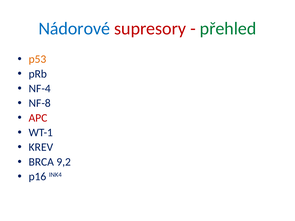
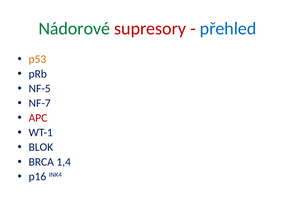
Nádorové colour: blue -> green
přehled colour: green -> blue
NF-4: NF-4 -> NF-5
NF-8: NF-8 -> NF-7
KREV: KREV -> BLOK
9,2: 9,2 -> 1,4
